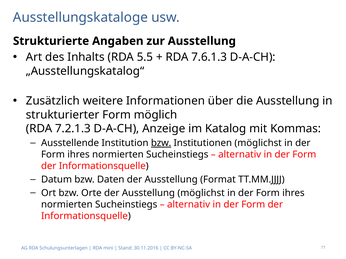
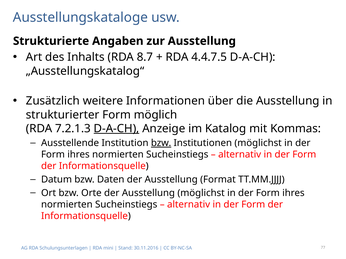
5.5: 5.5 -> 8.7
7.6.1.3: 7.6.1.3 -> 4.4.7.5
D-A-CH at (117, 129) underline: none -> present
